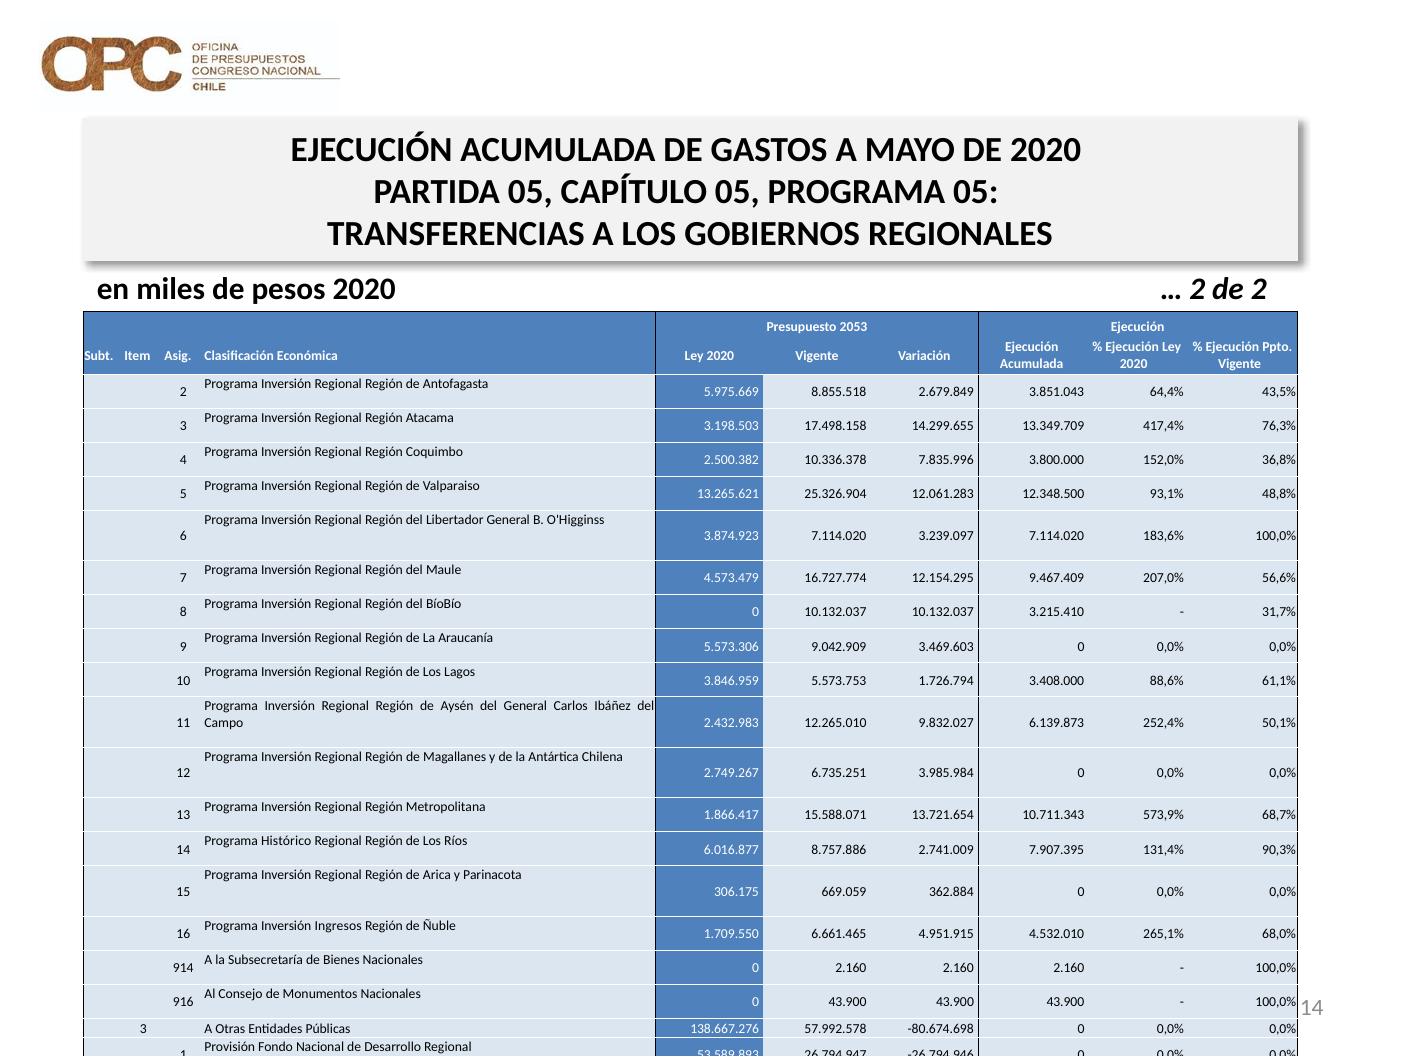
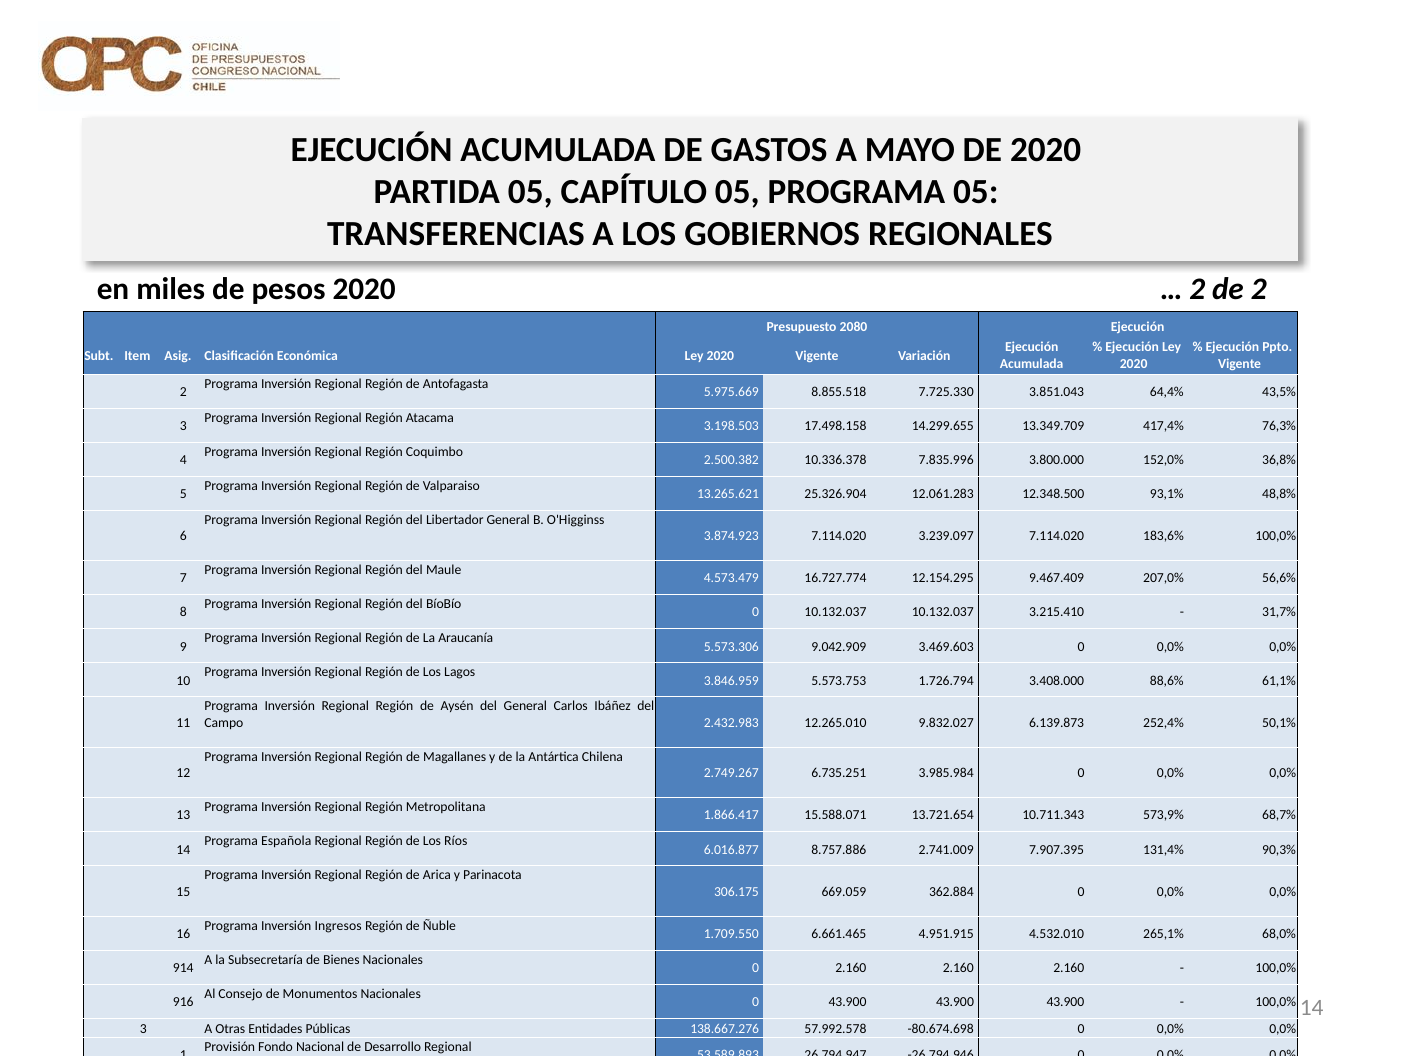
2053: 2053 -> 2080
2.679.849: 2.679.849 -> 7.725.330
Histórico: Histórico -> Española
